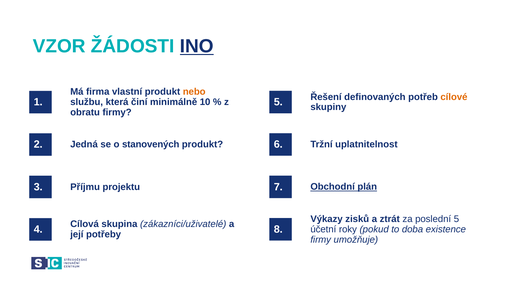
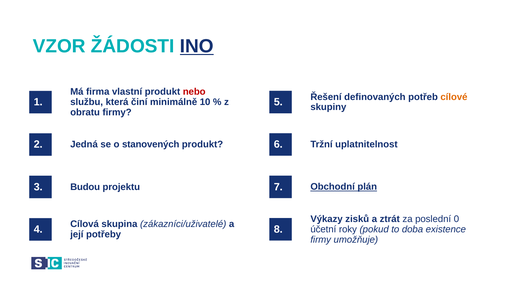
nebo colour: orange -> red
Příjmu: Příjmu -> Budou
poslední 5: 5 -> 0
